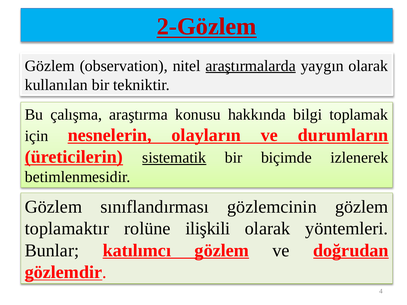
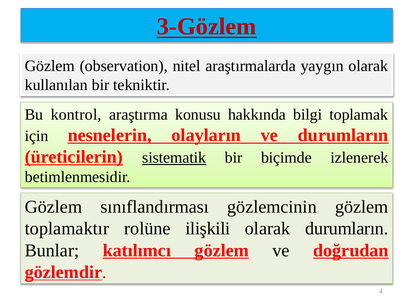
2-Gözlem: 2-Gözlem -> 3-Gözlem
araştırmalarda underline: present -> none
çalışma: çalışma -> kontrol
olarak yöntemleri: yöntemleri -> durumların
